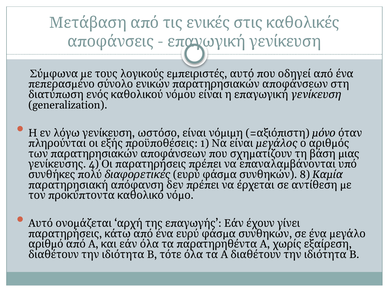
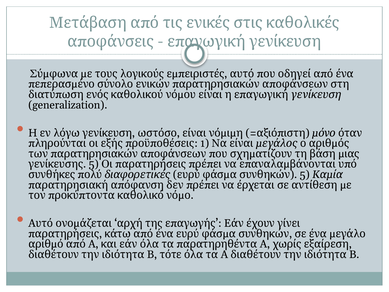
4 at (94, 164): 4 -> 5
8 at (305, 174): 8 -> 5
